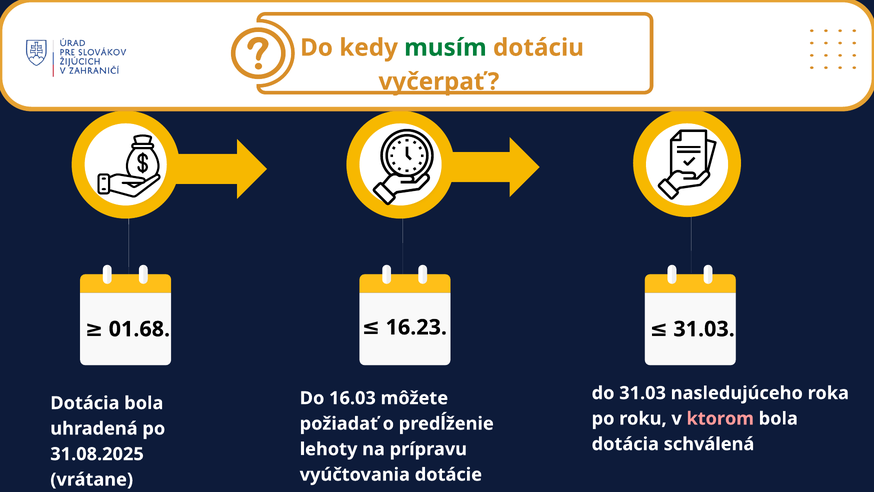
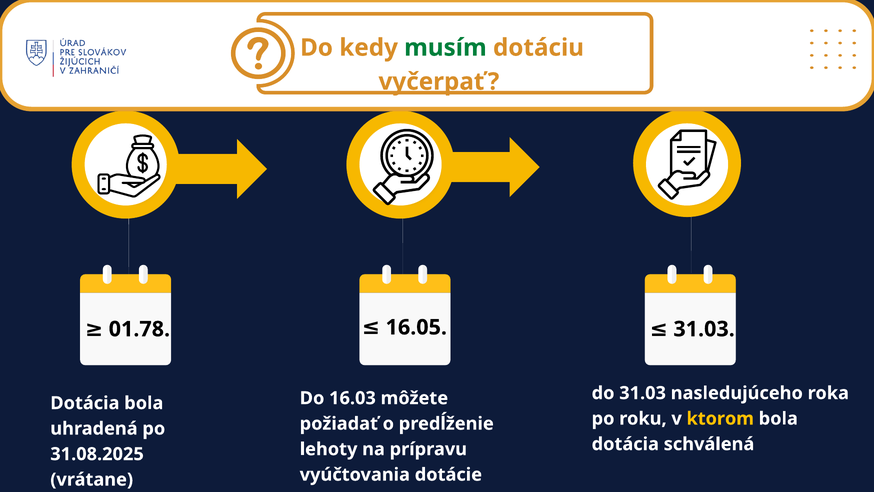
01.68: 01.68 -> 01.78
16.23: 16.23 -> 16.05
ktorom colour: pink -> yellow
